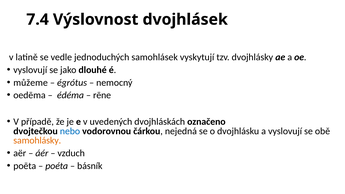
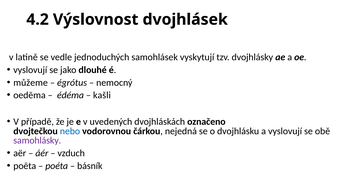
7.4: 7.4 -> 4.2
rēne: rēne -> kašli
samohlásky colour: orange -> purple
